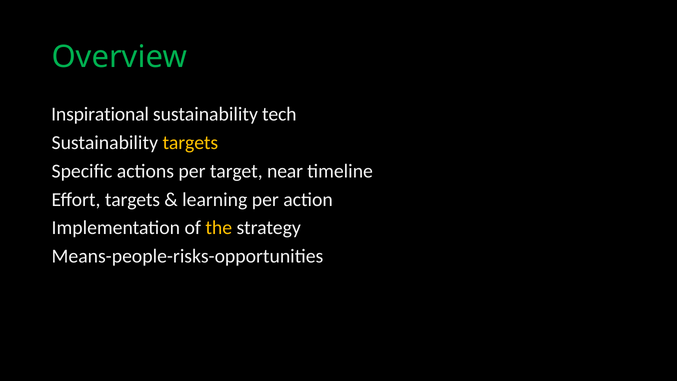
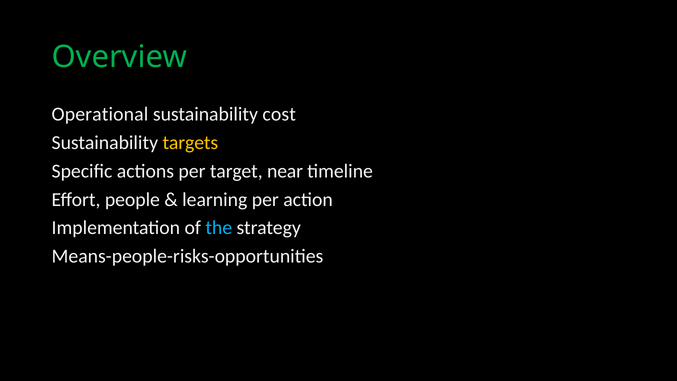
Inspirational: Inspirational -> Operational
tech: tech -> cost
Effort targets: targets -> people
the colour: yellow -> light blue
